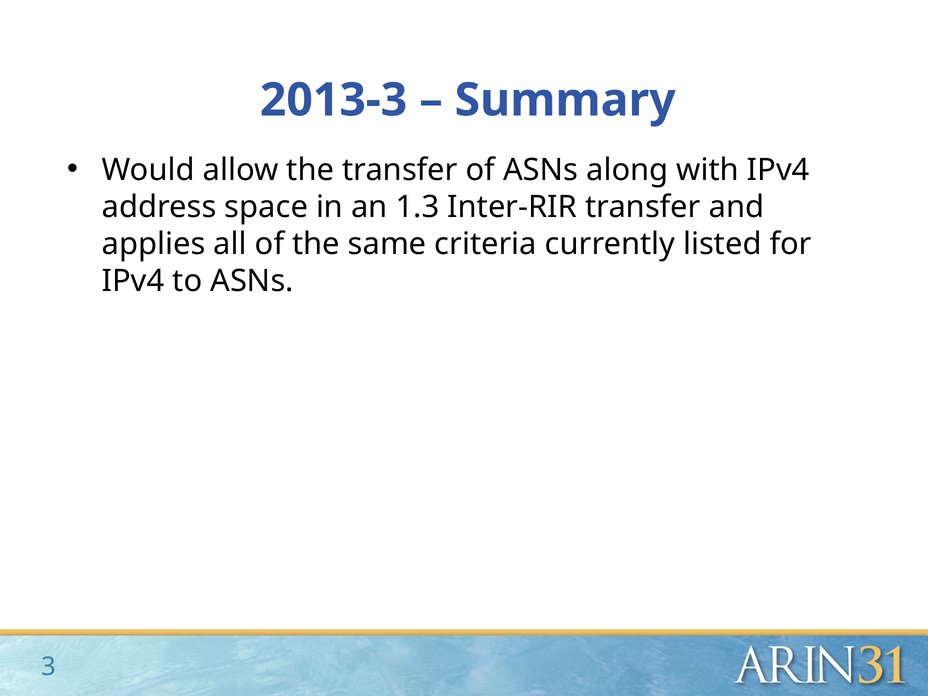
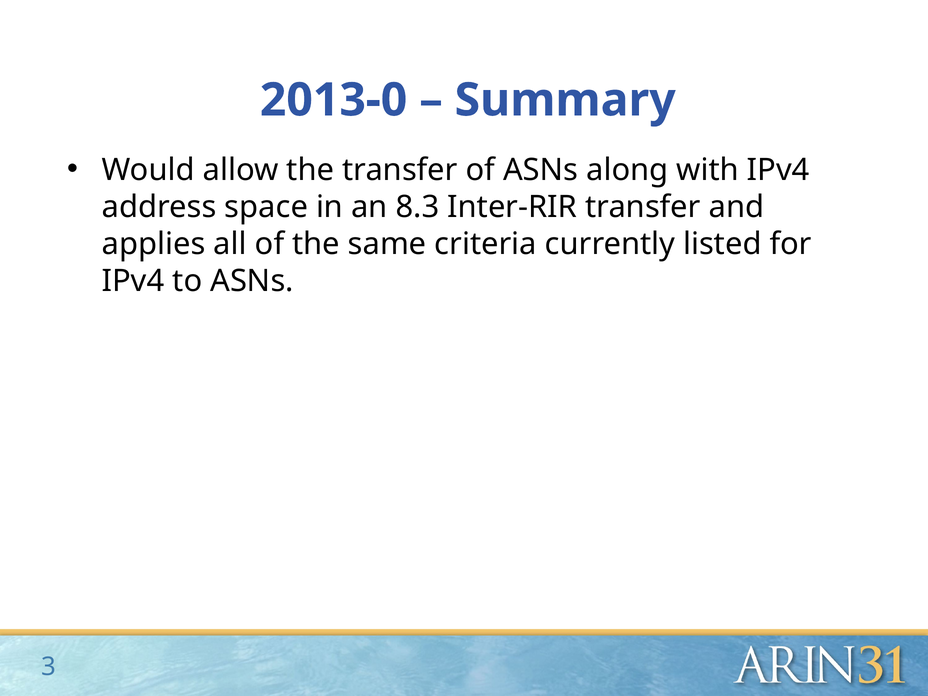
2013-3: 2013-3 -> 2013-0
1.3: 1.3 -> 8.3
